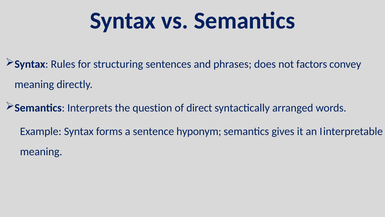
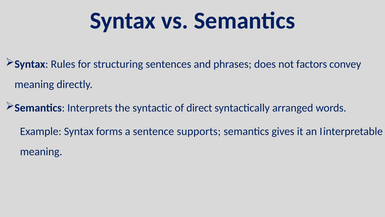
question: question -> syntactic
hyponym: hyponym -> supports
